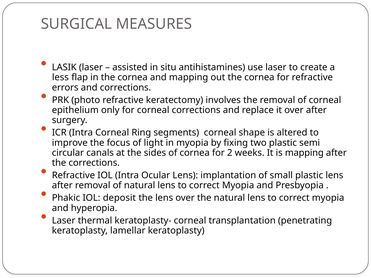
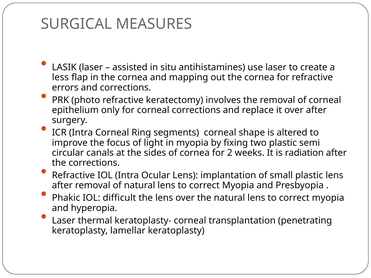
is mapping: mapping -> radiation
deposit: deposit -> difficult
